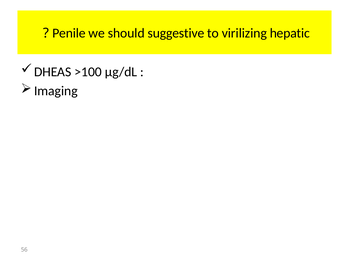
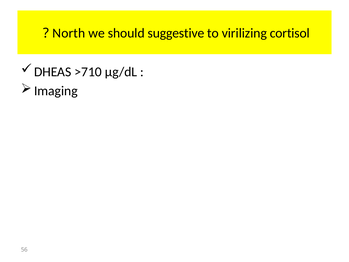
Penile: Penile -> North
hepatic: hepatic -> cortisol
>100: >100 -> >710
